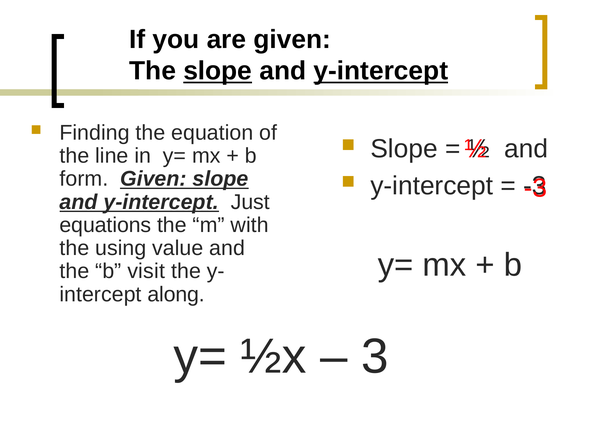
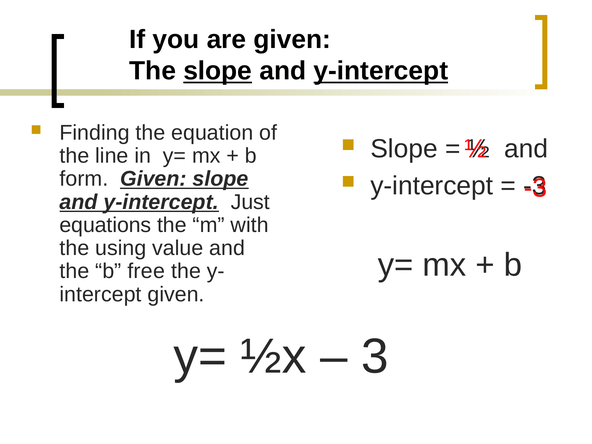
visit: visit -> free
along at (176, 294): along -> given
